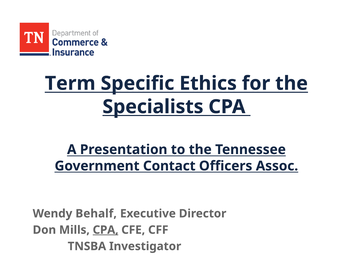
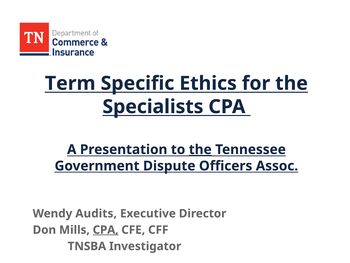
the at (200, 149) underline: none -> present
Contact: Contact -> Dispute
Behalf: Behalf -> Audits
